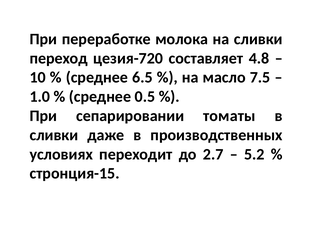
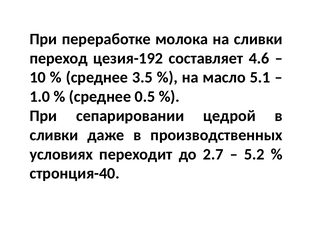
цезия-720: цезия-720 -> цезия-192
4.8: 4.8 -> 4.6
6.5: 6.5 -> 3.5
7.5: 7.5 -> 5.1
томаты: томаты -> цедрой
стронция-15: стронция-15 -> стронция-40
